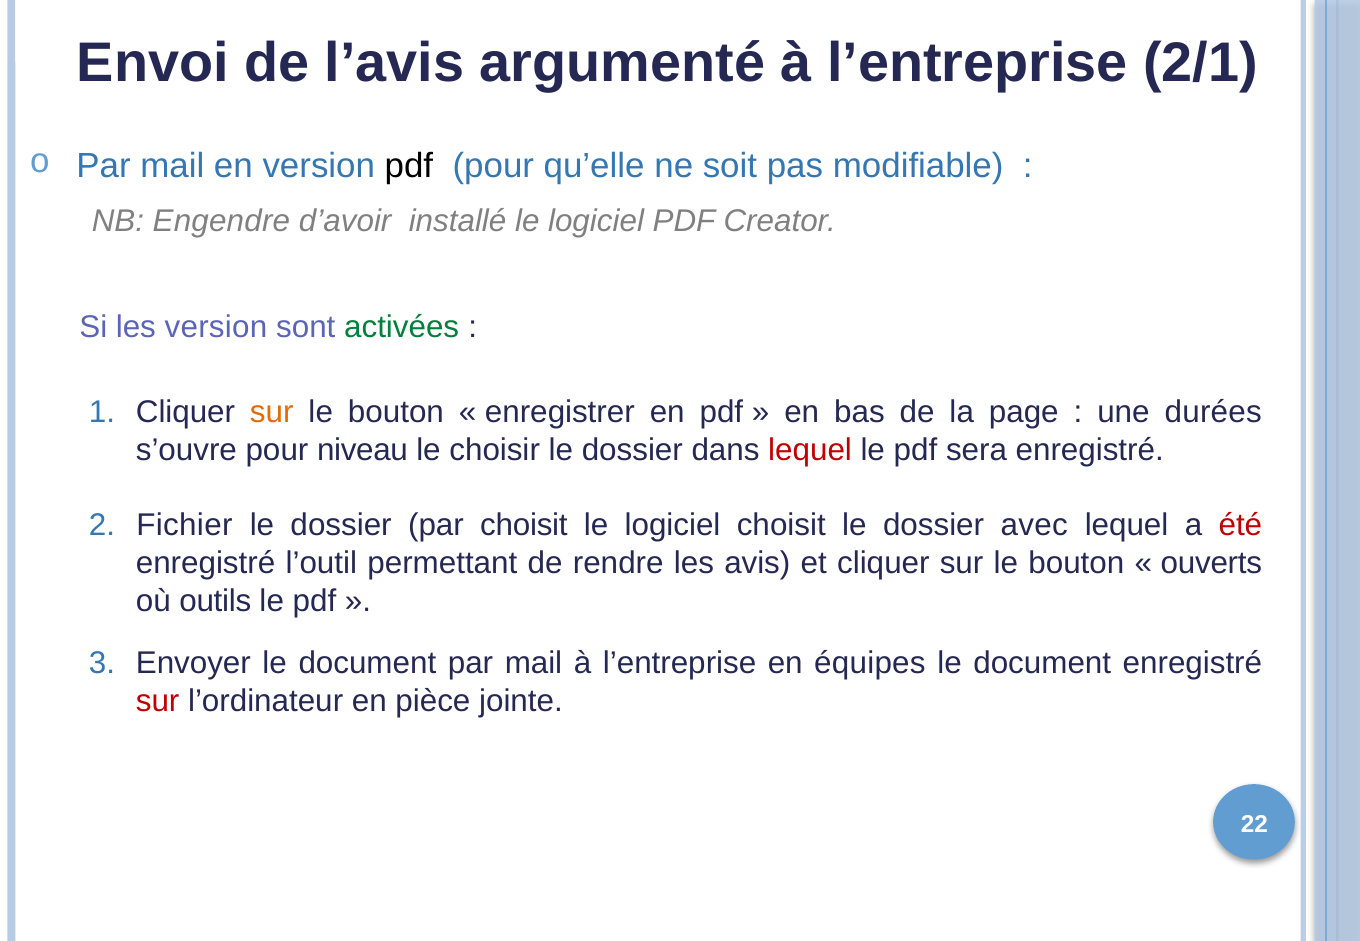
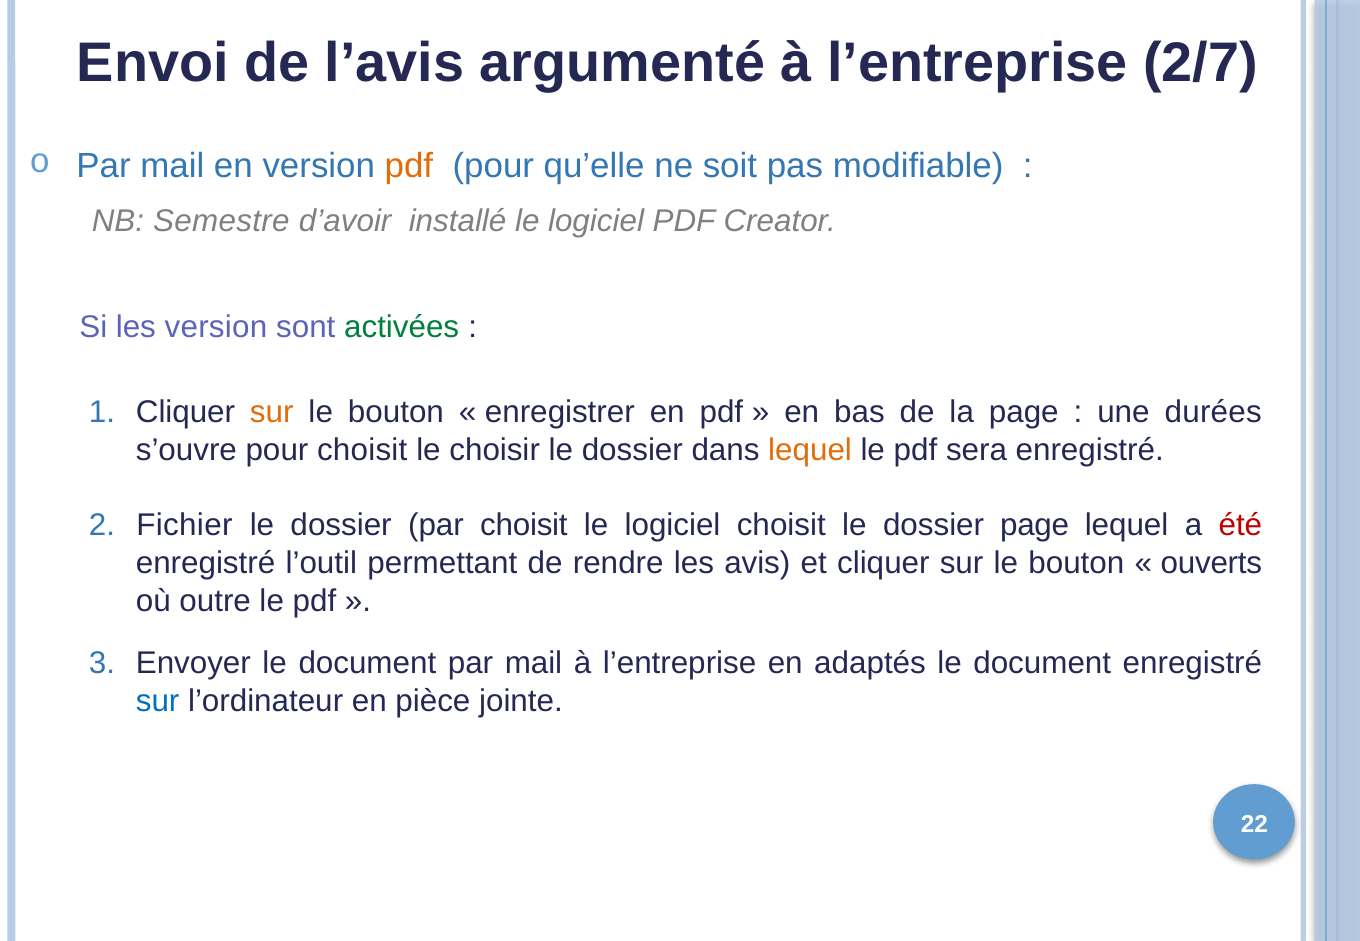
2/1: 2/1 -> 2/7
pdf at (409, 166) colour: black -> orange
Engendre: Engendre -> Semestre
pour niveau: niveau -> choisit
lequel at (810, 450) colour: red -> orange
dossier avec: avec -> page
outils: outils -> outre
équipes: équipes -> adaptés
sur at (158, 701) colour: red -> blue
